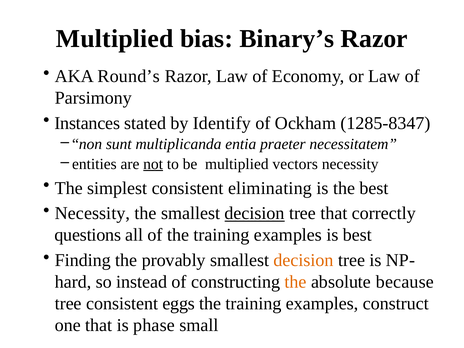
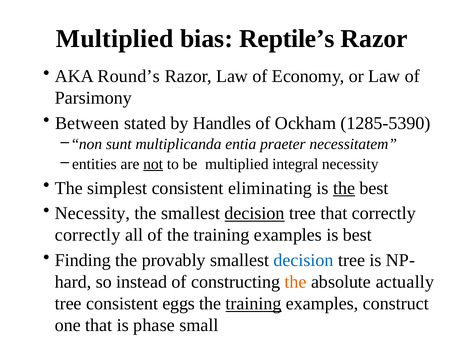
Binary’s: Binary’s -> Reptile’s
Instances: Instances -> Between
Identify: Identify -> Handles
1285-8347: 1285-8347 -> 1285-5390
vectors: vectors -> integral
the at (344, 188) underline: none -> present
questions at (88, 235): questions -> correctly
decision at (304, 260) colour: orange -> blue
because: because -> actually
training at (254, 304) underline: none -> present
